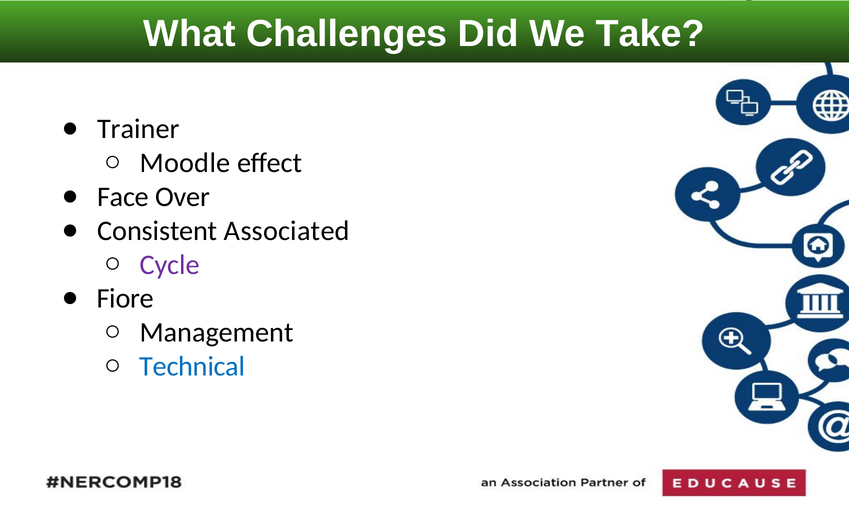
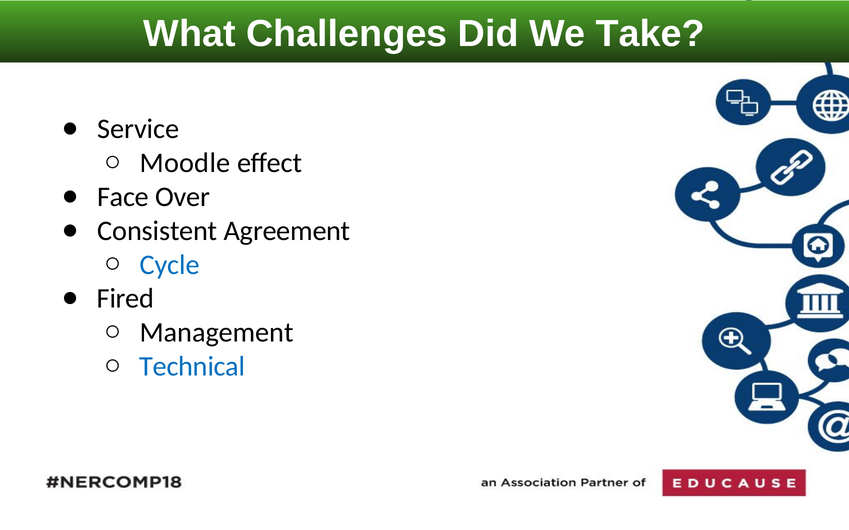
Trainer: Trainer -> Service
Associated: Associated -> Agreement
Cycle colour: purple -> blue
Fiore: Fiore -> Fired
